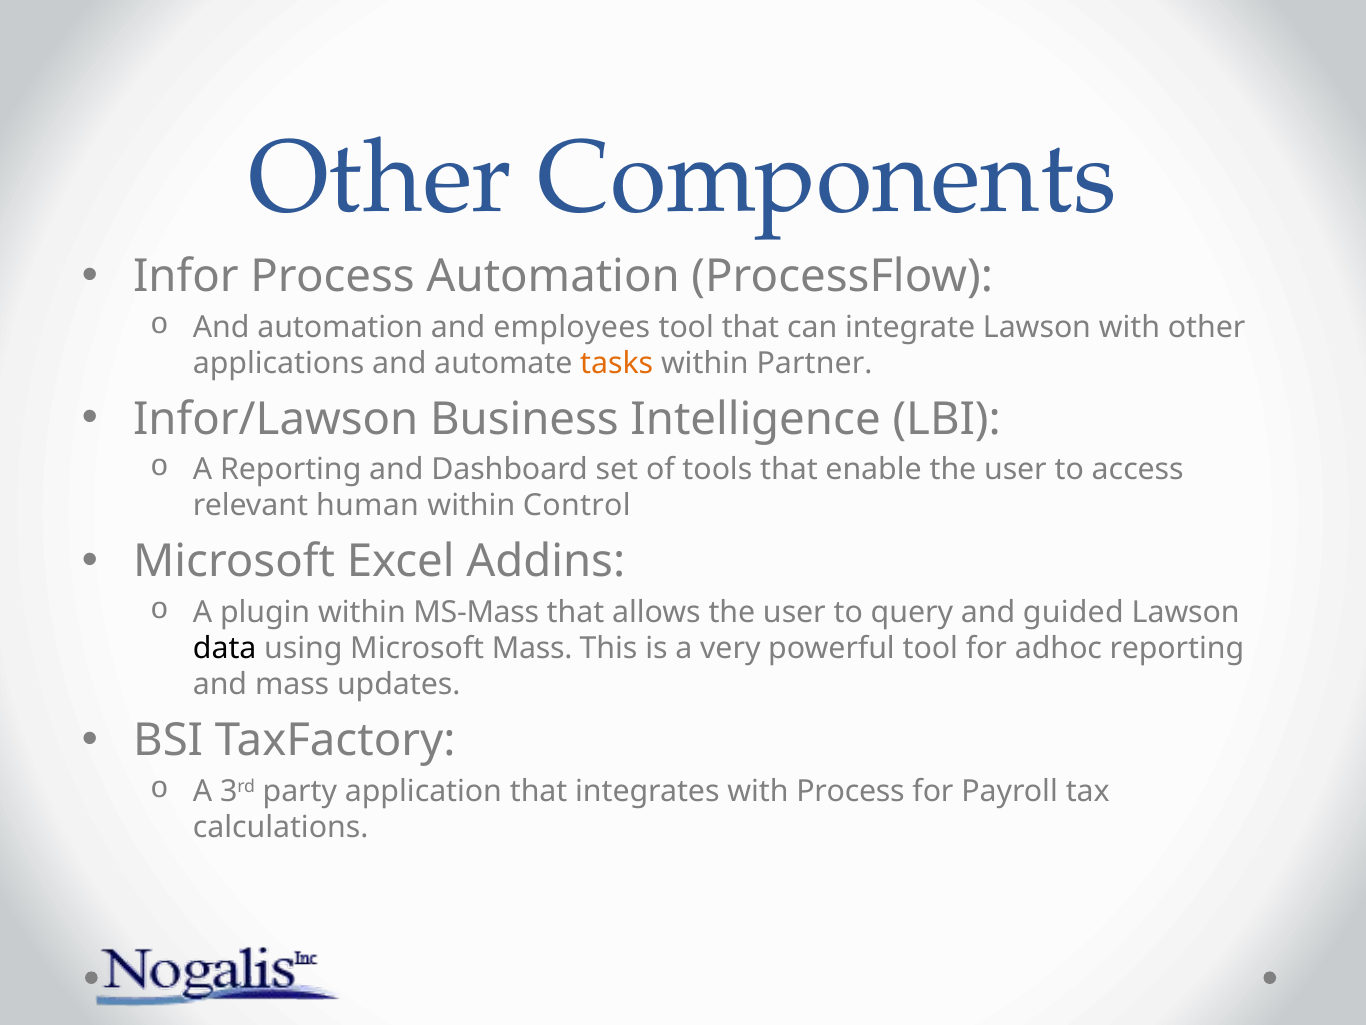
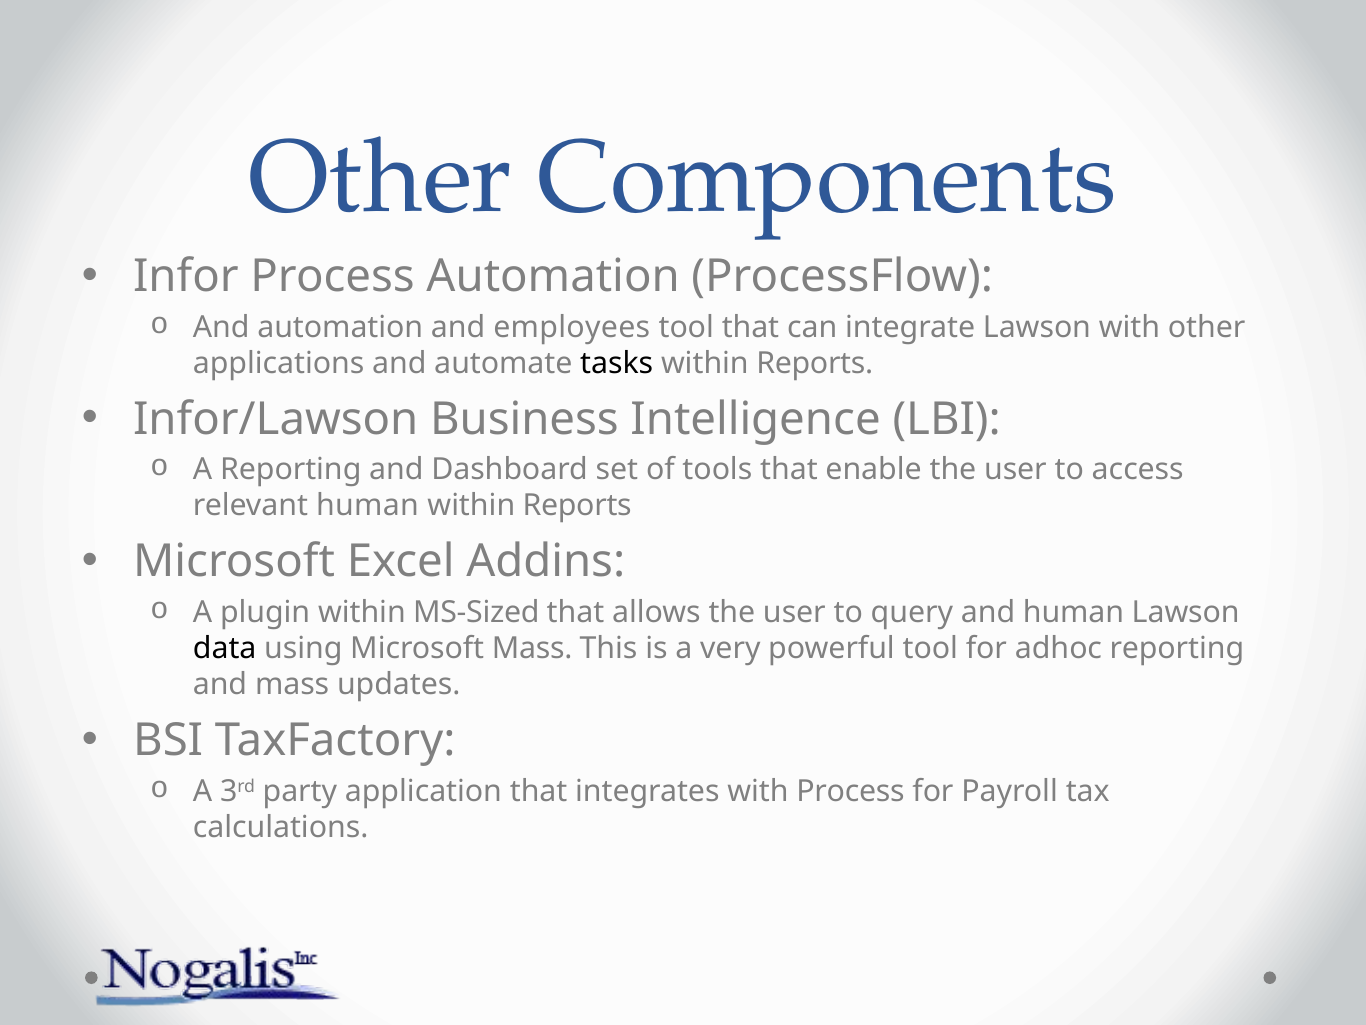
tasks colour: orange -> black
Partner at (815, 363): Partner -> Reports
Control at (577, 506): Control -> Reports
MS-Mass: MS-Mass -> MS-Sized
and guided: guided -> human
